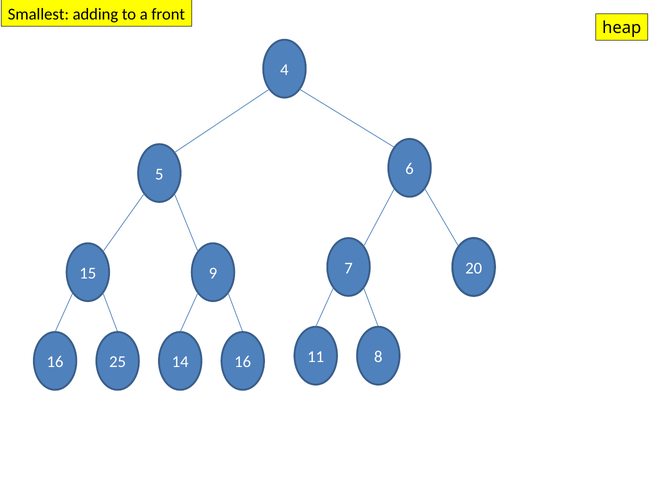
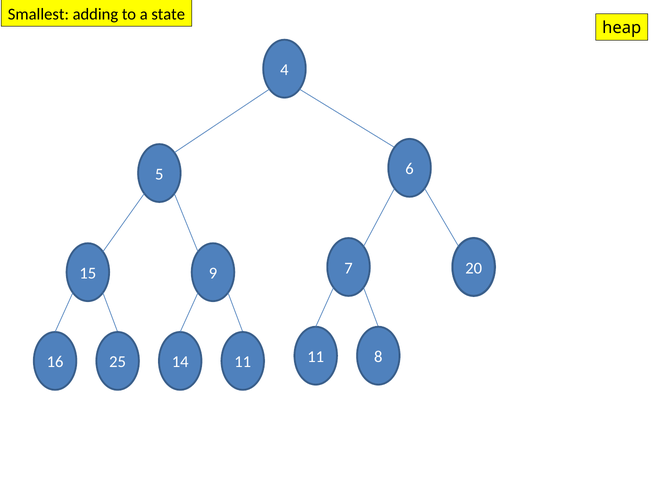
front: front -> state
14 16: 16 -> 11
